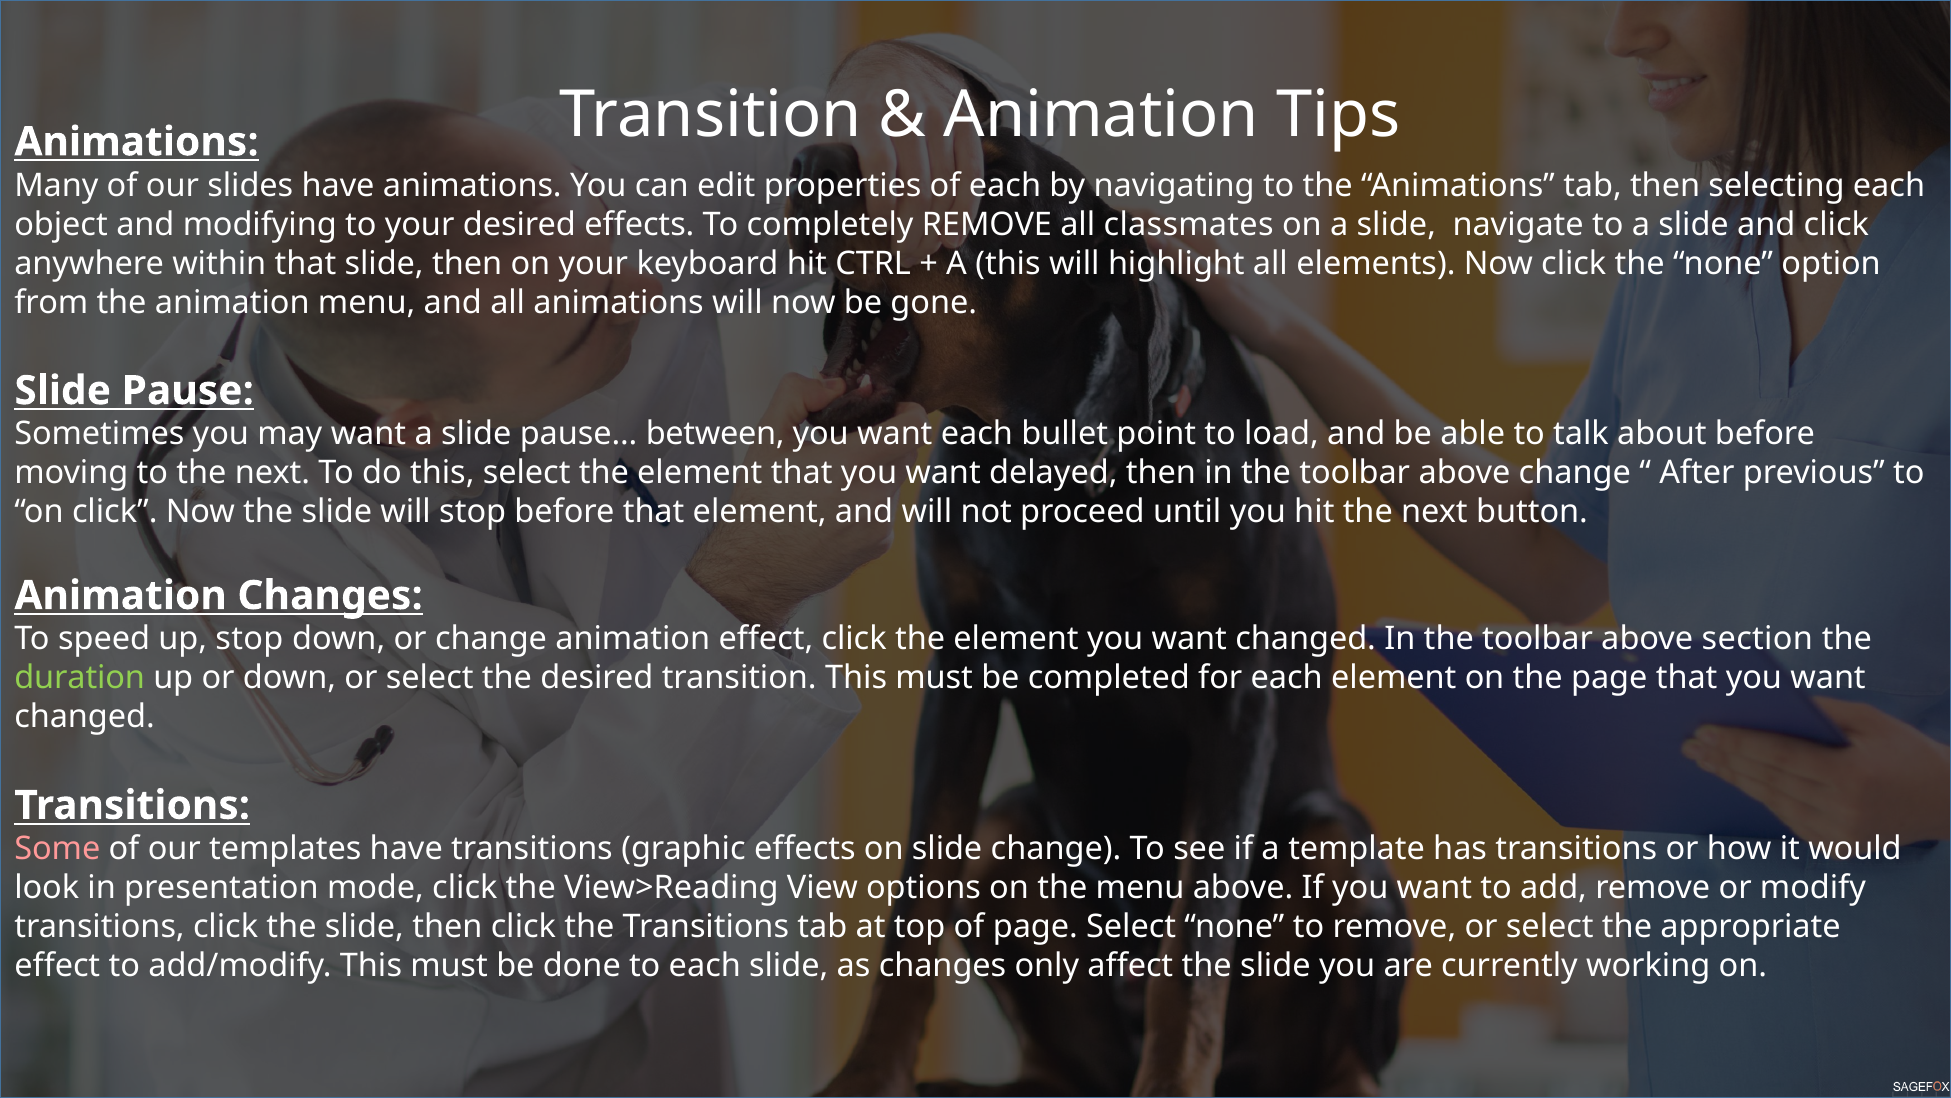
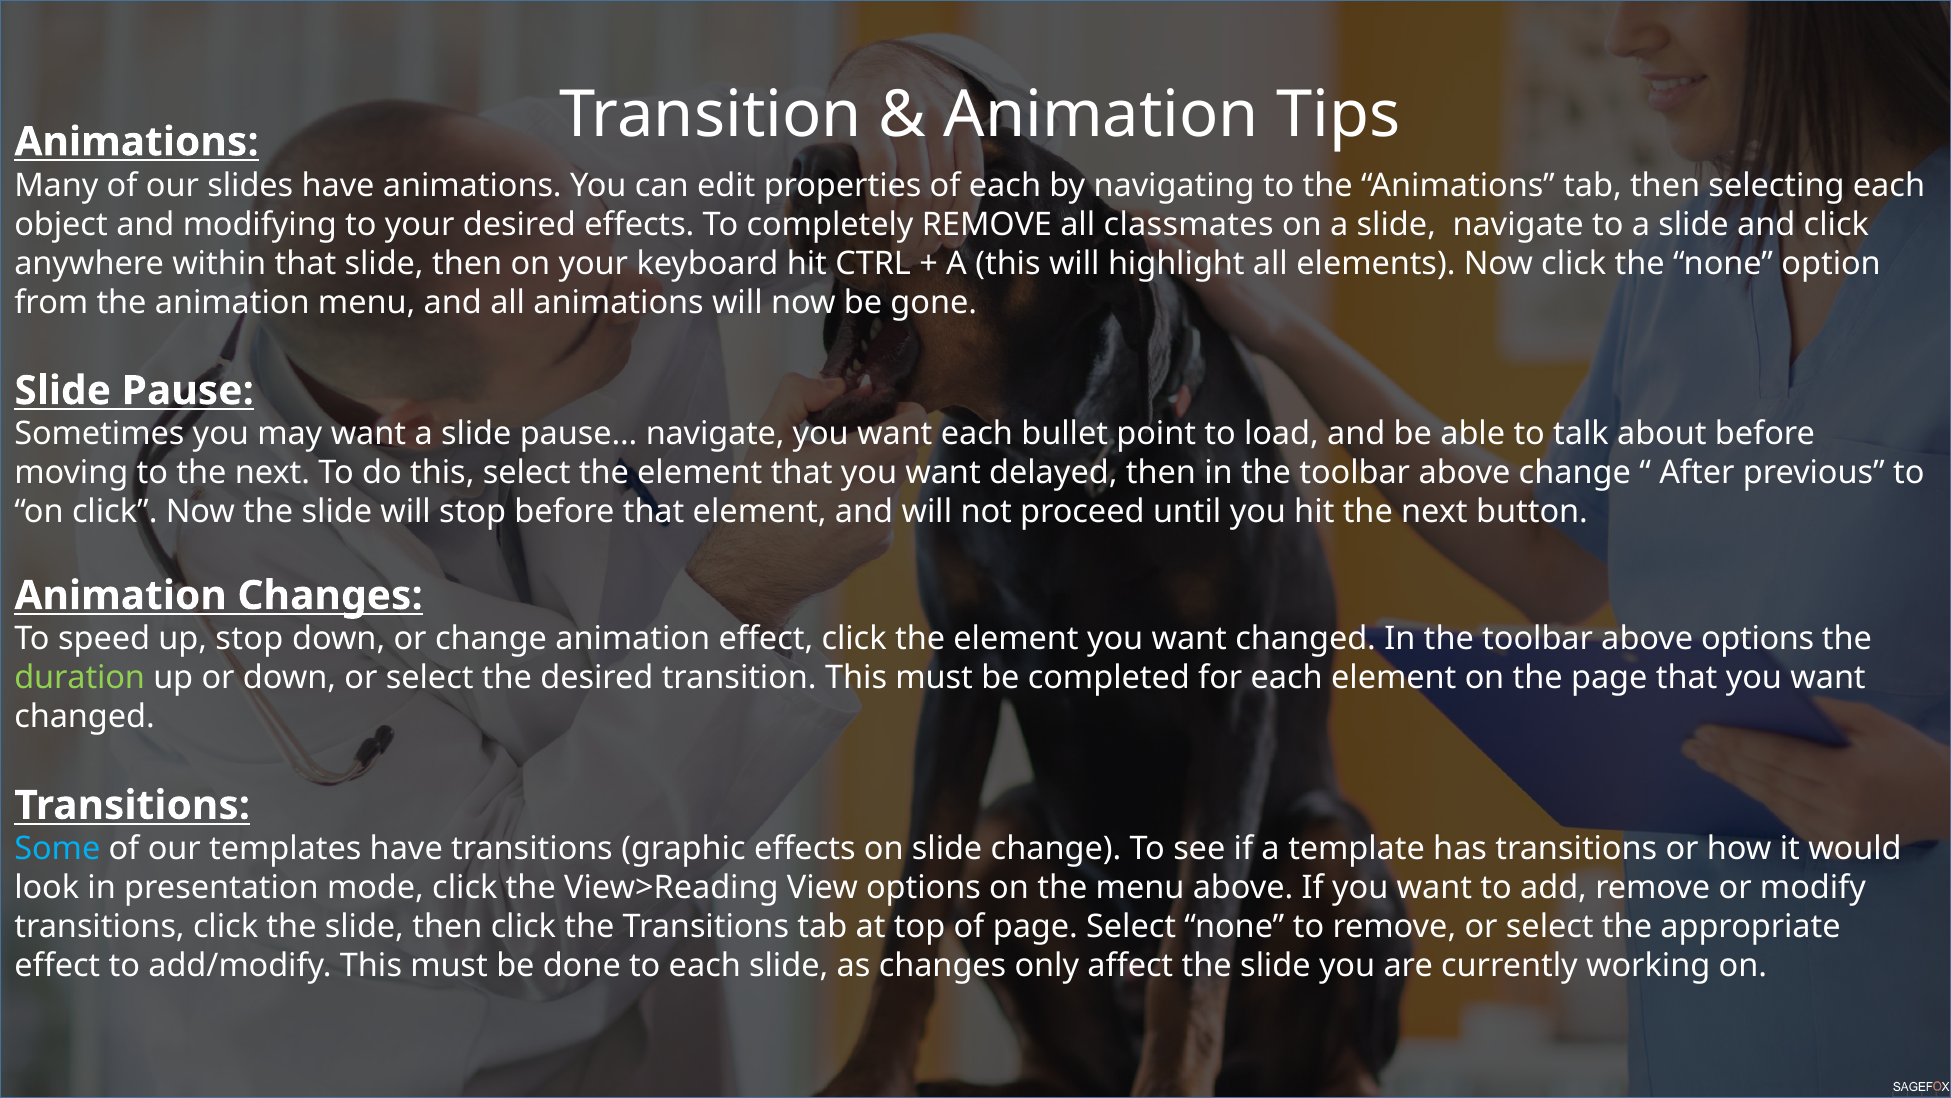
pause… between: between -> navigate
above section: section -> options
Some colour: pink -> light blue
